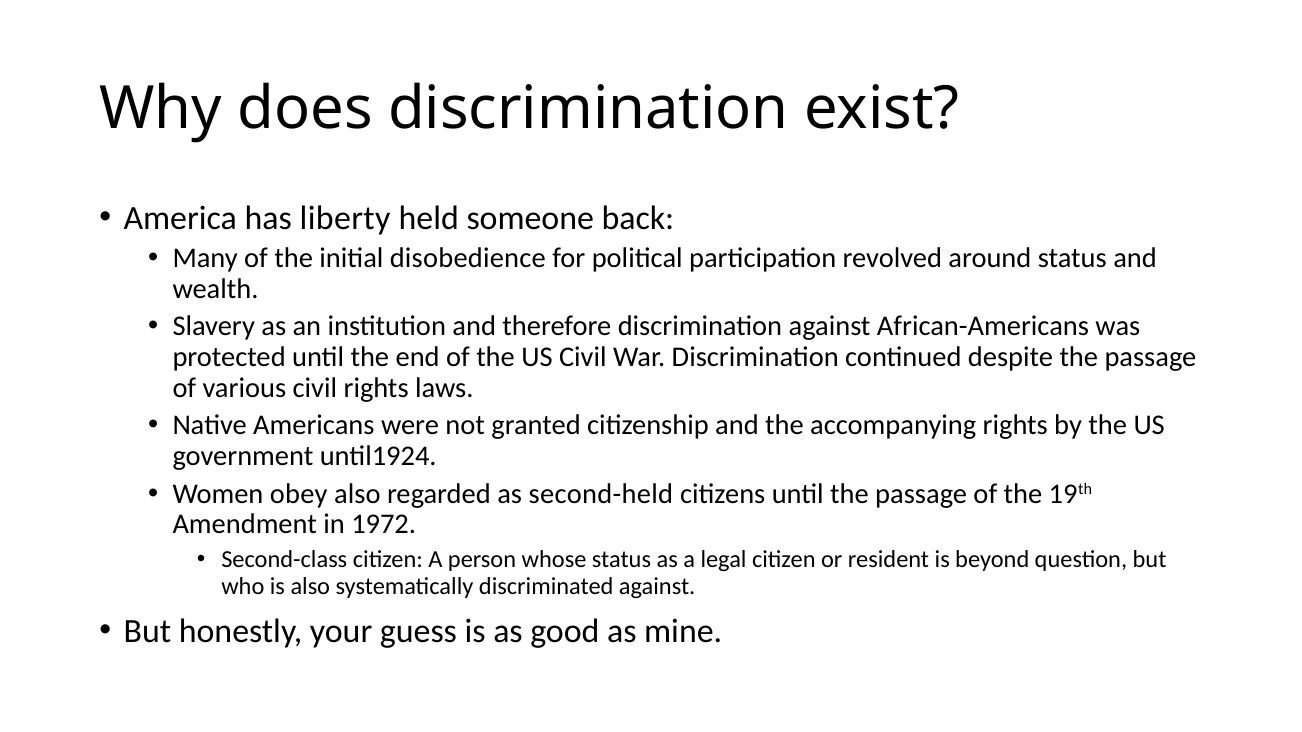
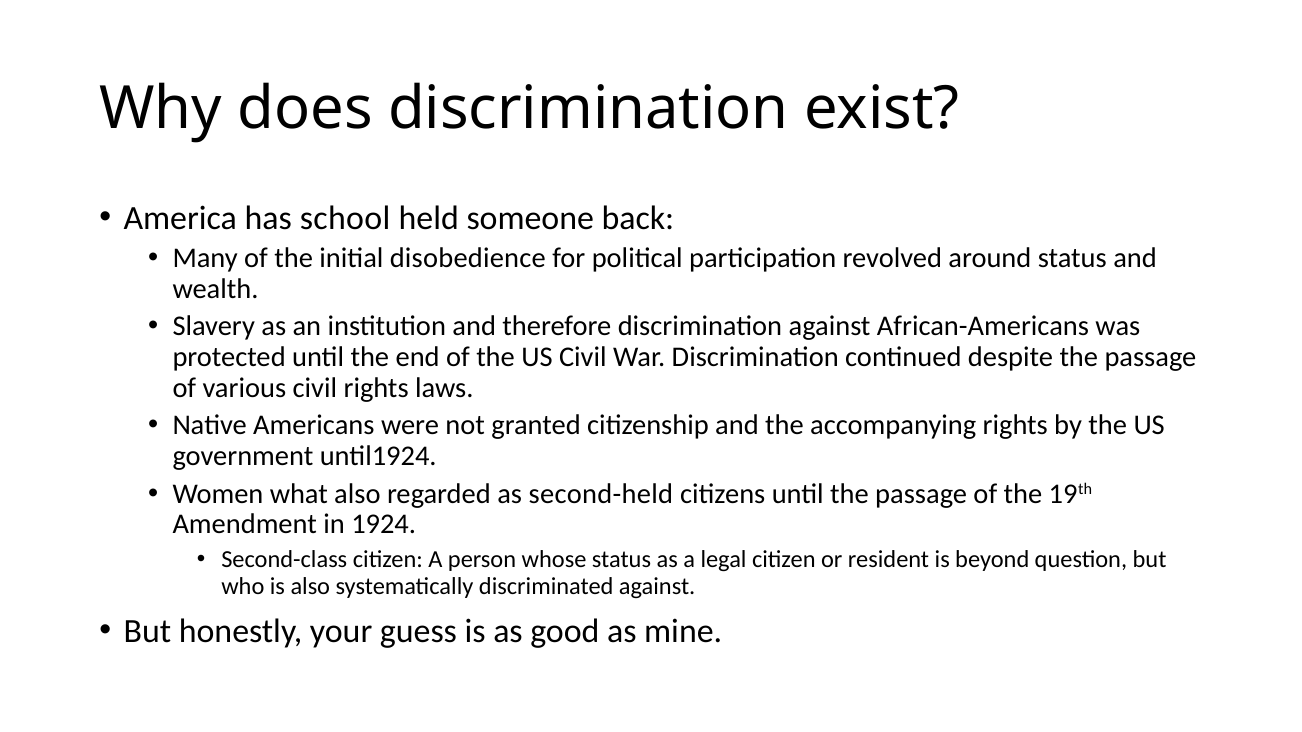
liberty: liberty -> school
obey: obey -> what
1972: 1972 -> 1924
